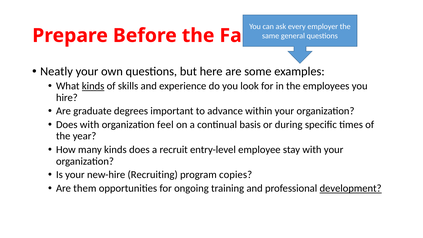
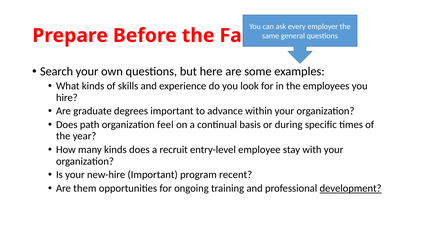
Neatly: Neatly -> Search
kinds at (93, 86) underline: present -> none
Does with: with -> path
new-hire Recruiting: Recruiting -> Important
copies: copies -> recent
